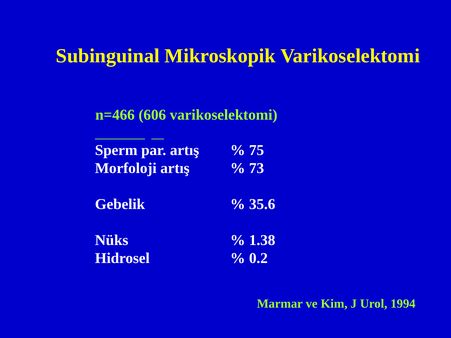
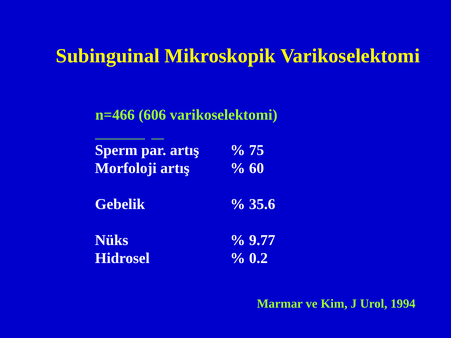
73: 73 -> 60
1.38: 1.38 -> 9.77
